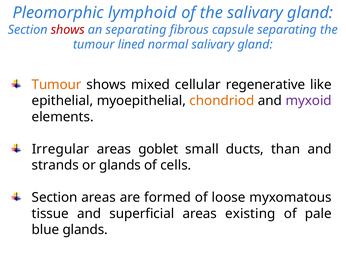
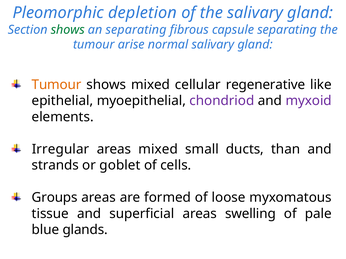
lymphoid: lymphoid -> depletion
shows at (68, 30) colour: red -> green
lined: lined -> arise
chondriod colour: orange -> purple
areas goblet: goblet -> mixed
or glands: glands -> goblet
Section at (55, 198): Section -> Groups
existing: existing -> swelling
